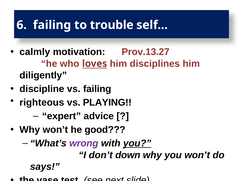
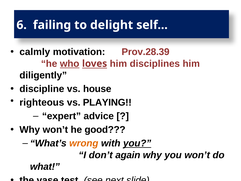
trouble: trouble -> delight
Prov.13.27: Prov.13.27 -> Prov.28.39
who underline: none -> present
vs failing: failing -> house
wrong colour: purple -> orange
down: down -> again
says: says -> what
